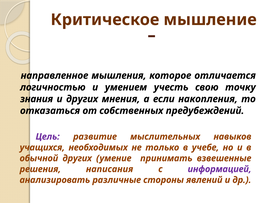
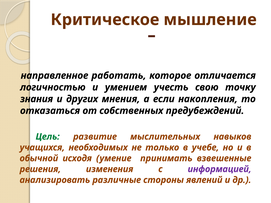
мышления: мышления -> работать
Цель colour: purple -> green
обычной других: других -> исходя
написания: написания -> изменения
